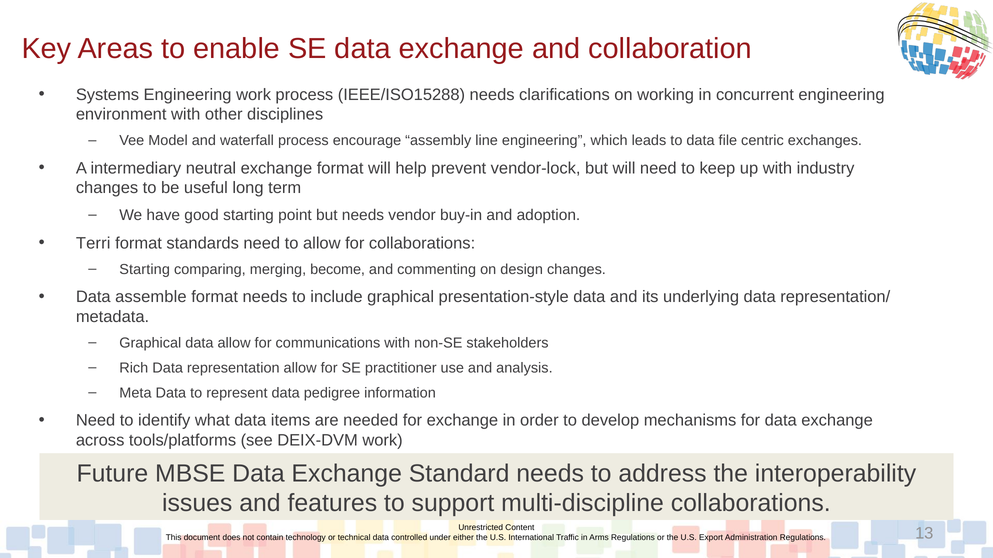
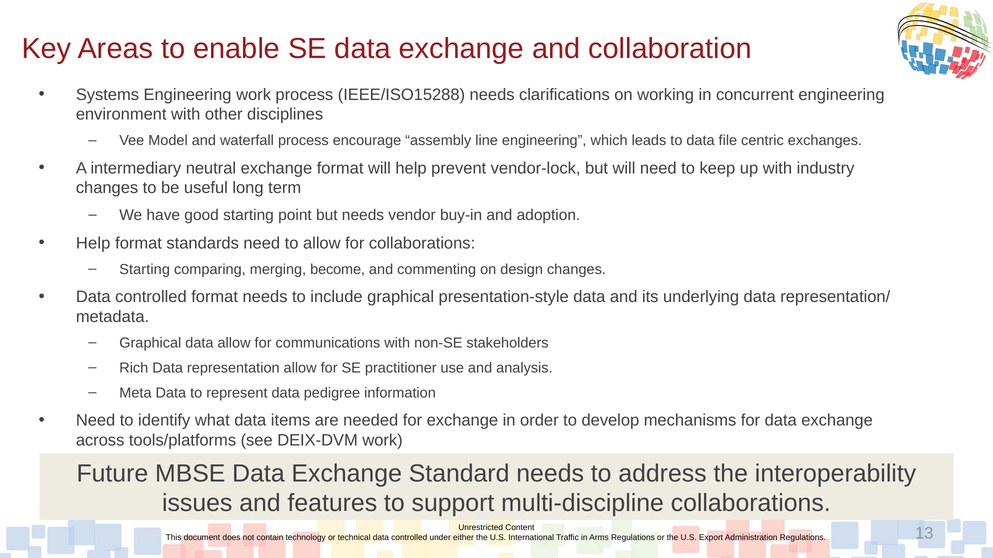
Terri at (93, 243): Terri -> Help
assemble at (151, 297): assemble -> controlled
